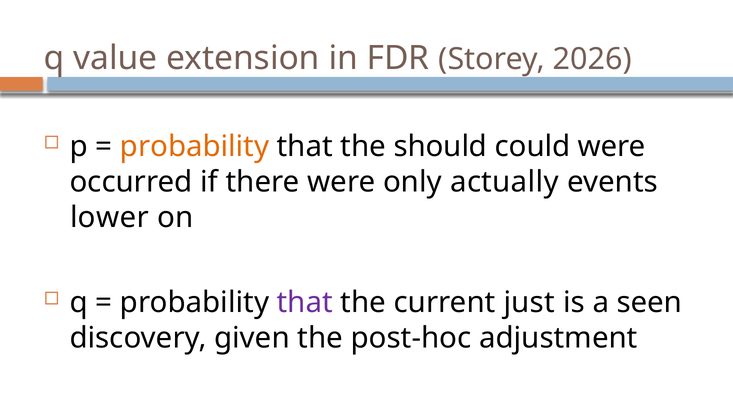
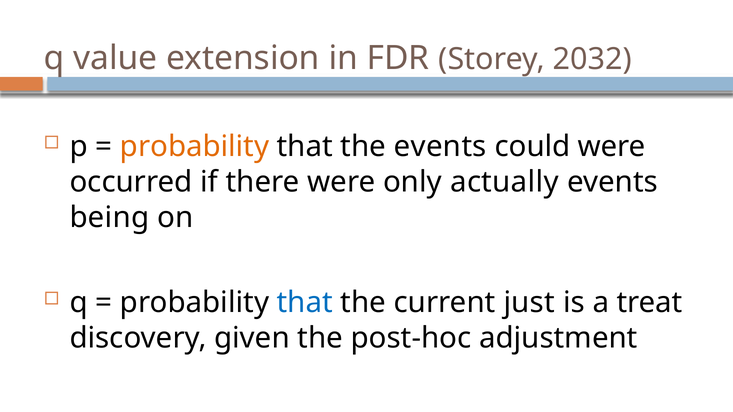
2026: 2026 -> 2032
the should: should -> events
lower: lower -> being
that at (305, 303) colour: purple -> blue
seen: seen -> treat
